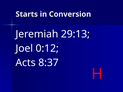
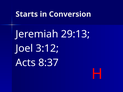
0:12: 0:12 -> 3:12
